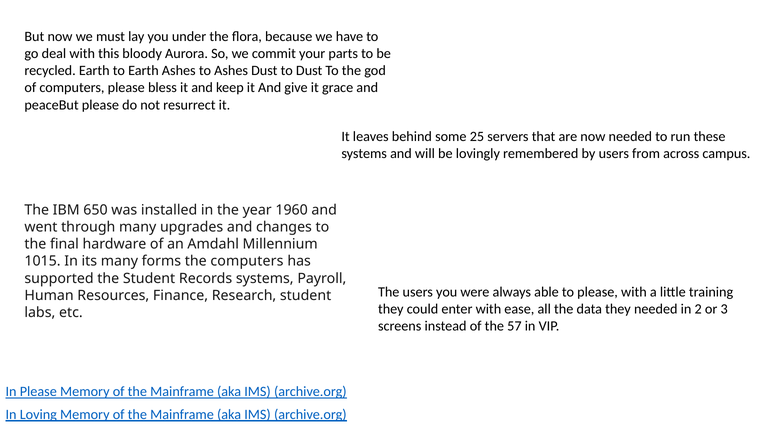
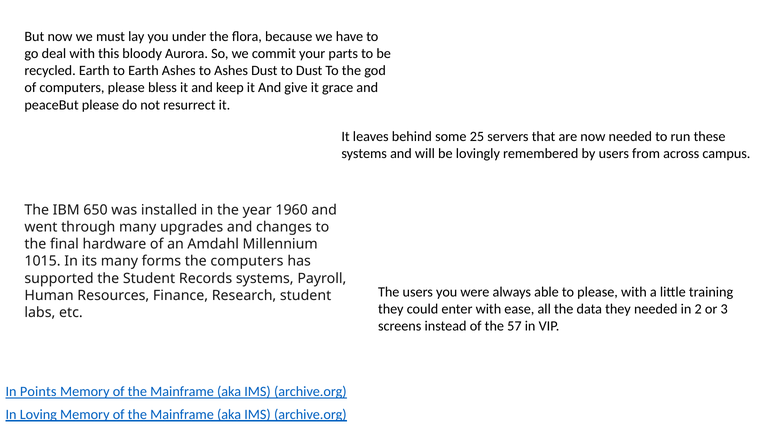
In Please: Please -> Points
